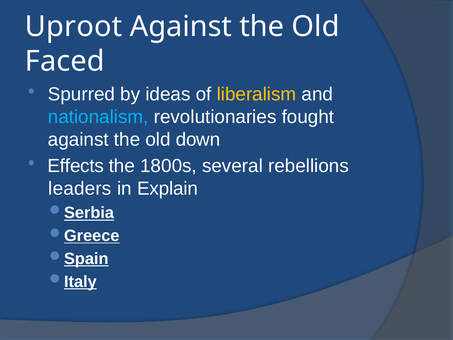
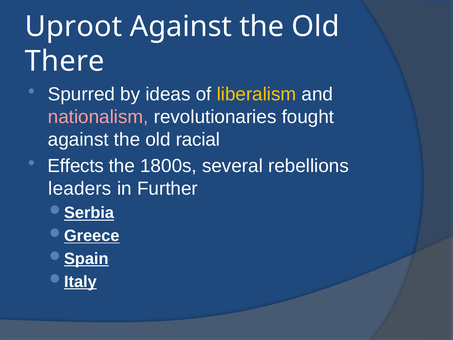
Faced: Faced -> There
nationalism colour: light blue -> pink
down: down -> racial
Explain: Explain -> Further
